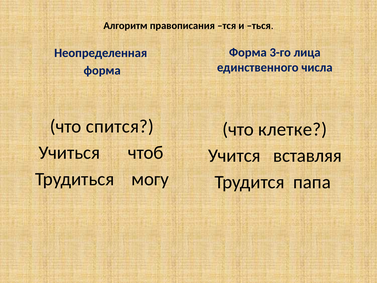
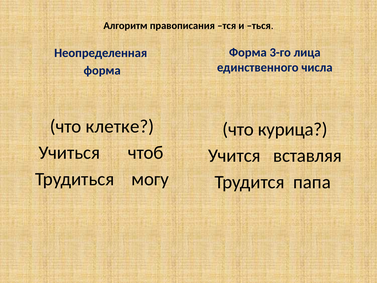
спится: спится -> клетке
клетке: клетке -> курица
